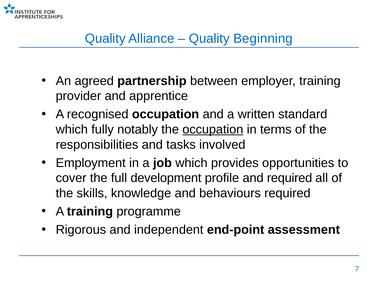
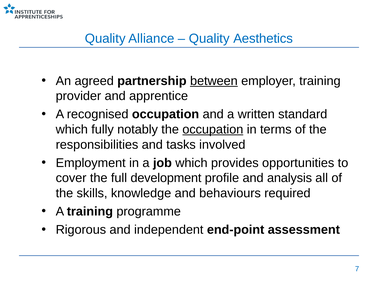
Beginning: Beginning -> Aesthetics
between underline: none -> present
and required: required -> analysis
